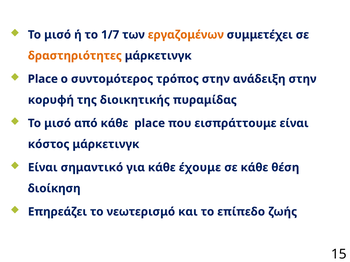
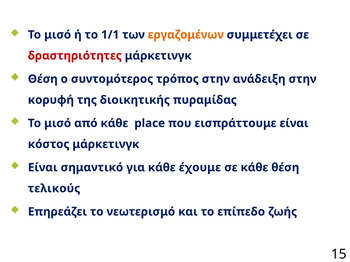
1/7: 1/7 -> 1/1
δραστηριότητες colour: orange -> red
Place at (43, 79): Place -> Θέση
διοίκηση: διοίκηση -> τελικούς
